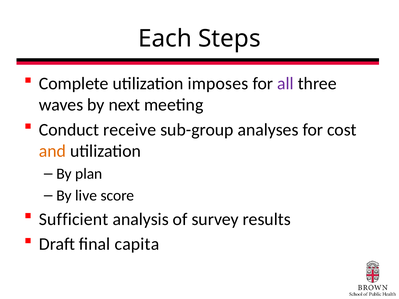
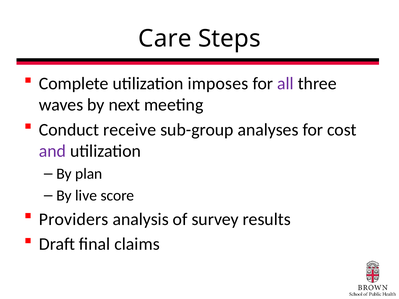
Each: Each -> Care
and colour: orange -> purple
Sufficient: Sufficient -> Providers
capita: capita -> claims
